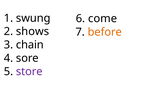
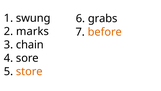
come: come -> grabs
shows: shows -> marks
store colour: purple -> orange
